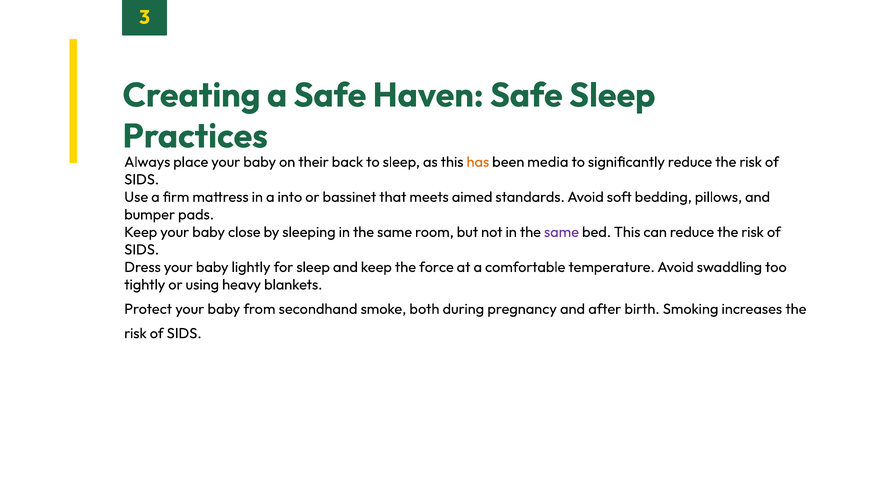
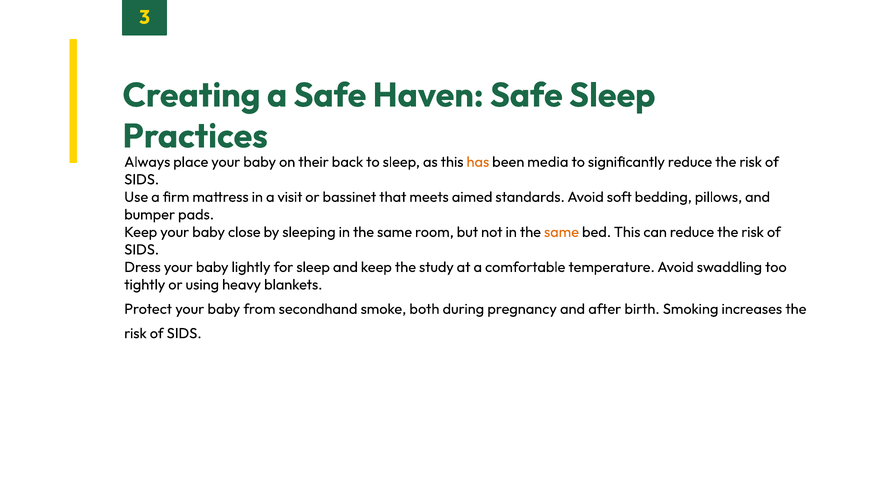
into: into -> visit
same at (561, 232) colour: purple -> orange
force: force -> study
